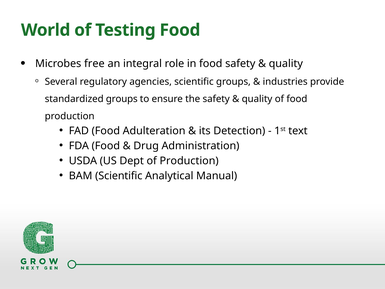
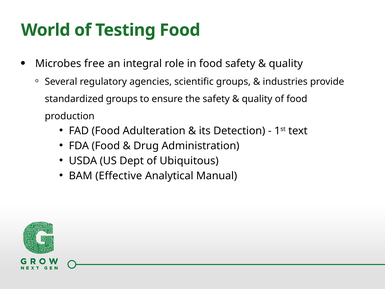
of Production: Production -> Ubiquitous
BAM Scientific: Scientific -> Effective
